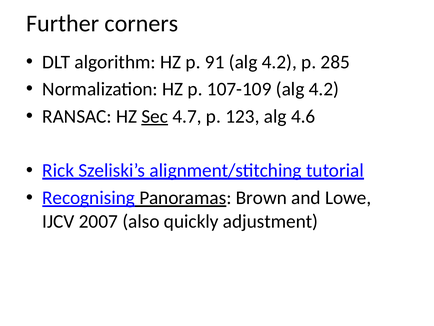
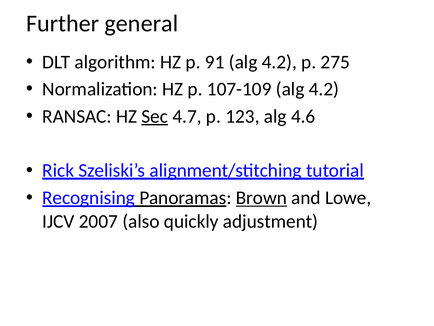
corners: corners -> general
285: 285 -> 275
Brown underline: none -> present
